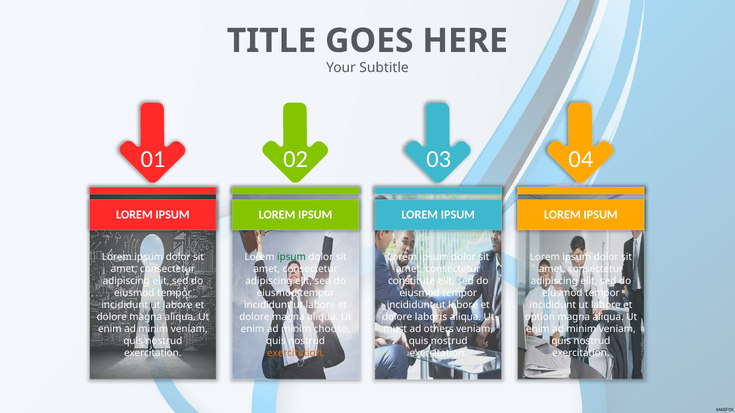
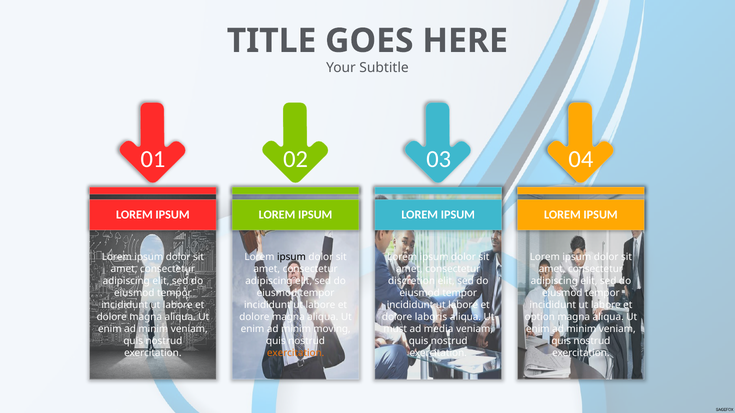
ipsum at (291, 257) colour: green -> black
constitute: constitute -> discretion
choose: choose -> moving
others: others -> media
